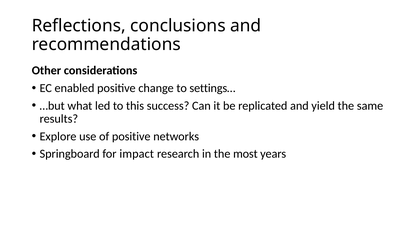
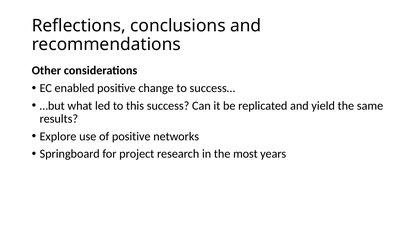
settings…: settings… -> success…
impact: impact -> project
